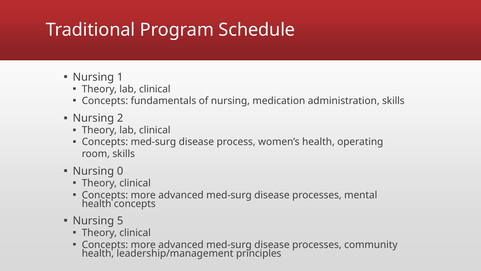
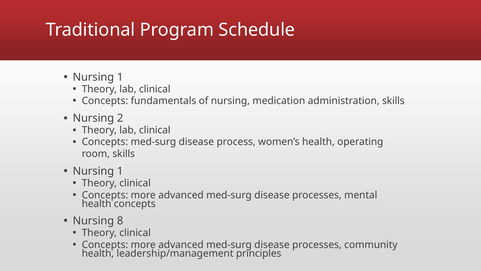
0 at (120, 171): 0 -> 1
5: 5 -> 8
